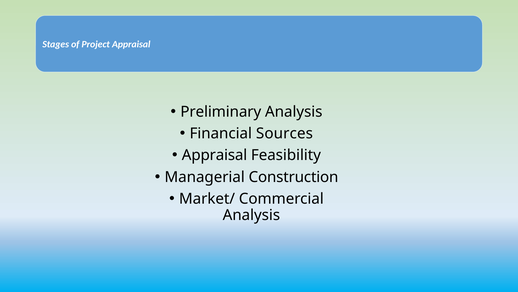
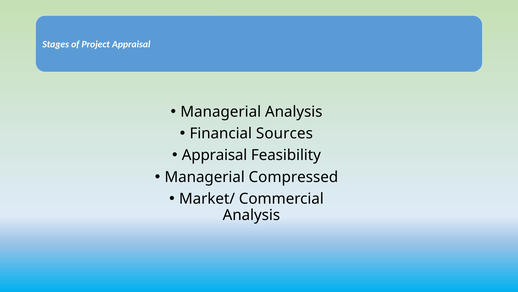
Preliminary at (221, 111): Preliminary -> Managerial
Construction: Construction -> Compressed
